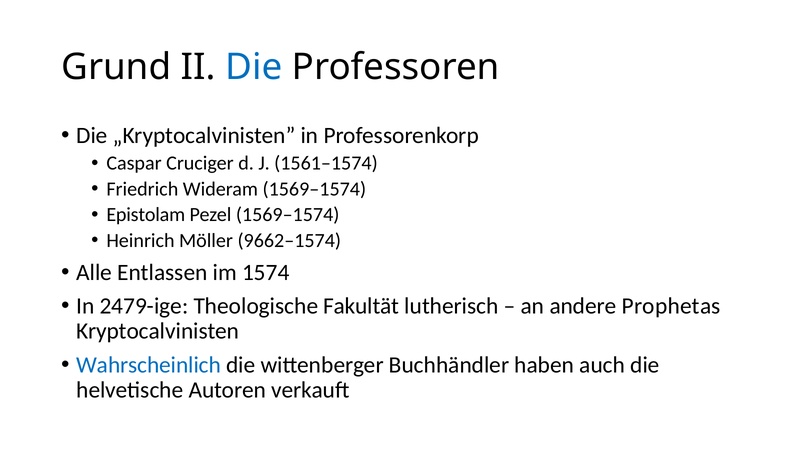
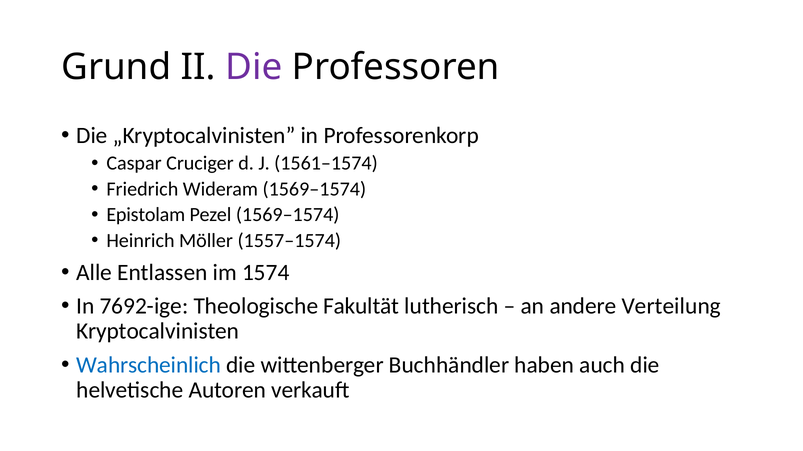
Die at (254, 67) colour: blue -> purple
9662–1574: 9662–1574 -> 1557–1574
2479-ige: 2479-ige -> 7692-ige
Prophetas: Prophetas -> Verteilung
